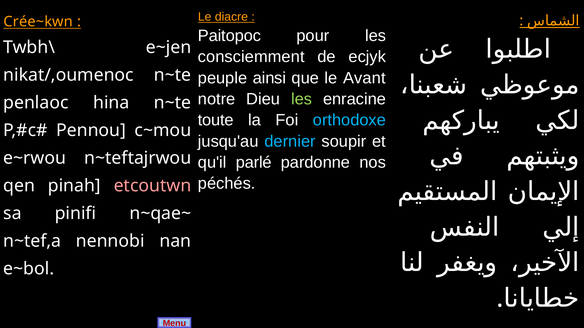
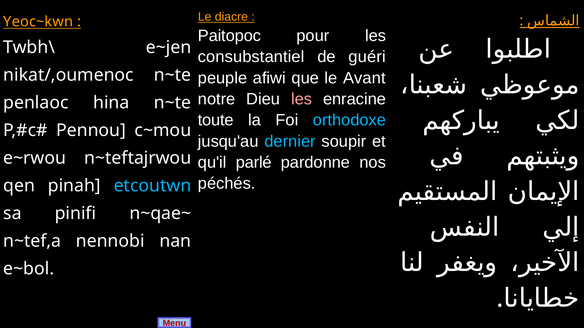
Crée~kwn: Crée~kwn -> Yeoc~kwn
consciemment: consciemment -> consubstantiel
ecjyk: ecjyk -> guéri
ainsi: ainsi -> afiwi
les at (302, 99) colour: light green -> pink
etcoutwn colour: pink -> light blue
